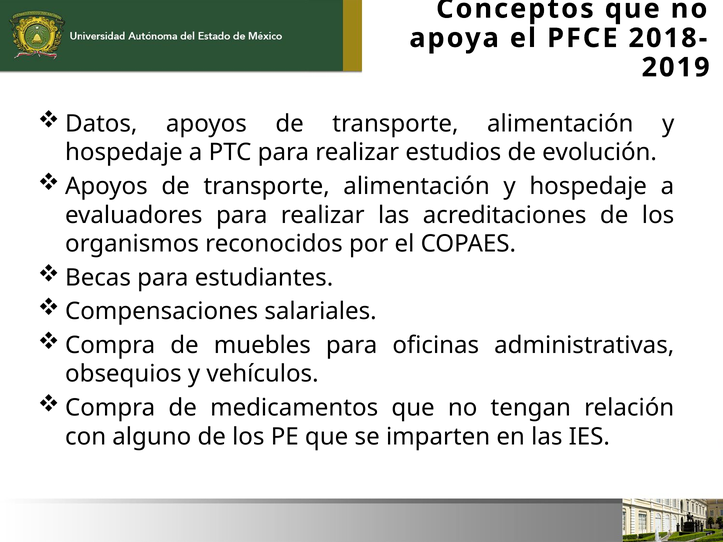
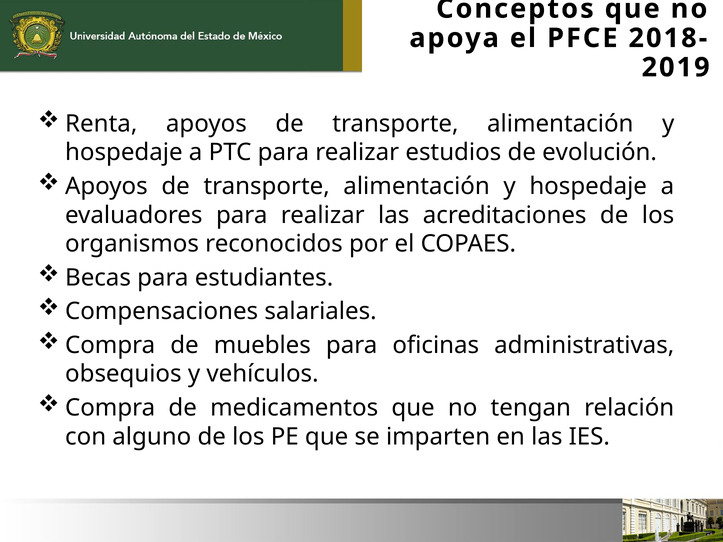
Datos: Datos -> Renta
